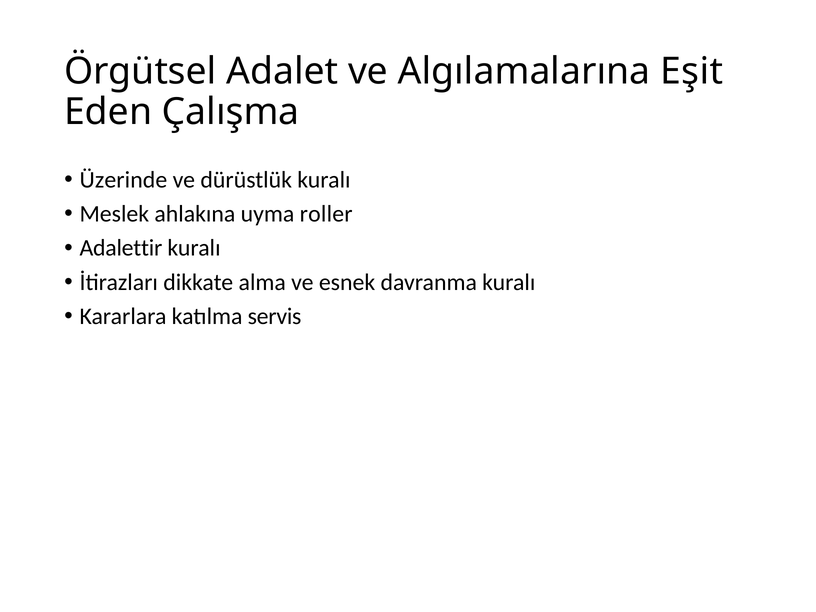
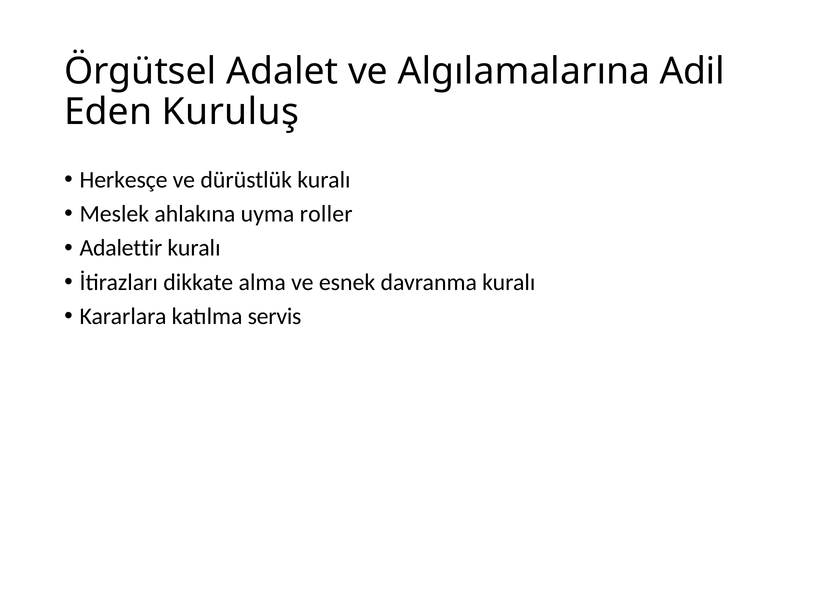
Eşit: Eşit -> Adil
Çalışma: Çalışma -> Kuruluş
Üzerinde: Üzerinde -> Herkesçe
